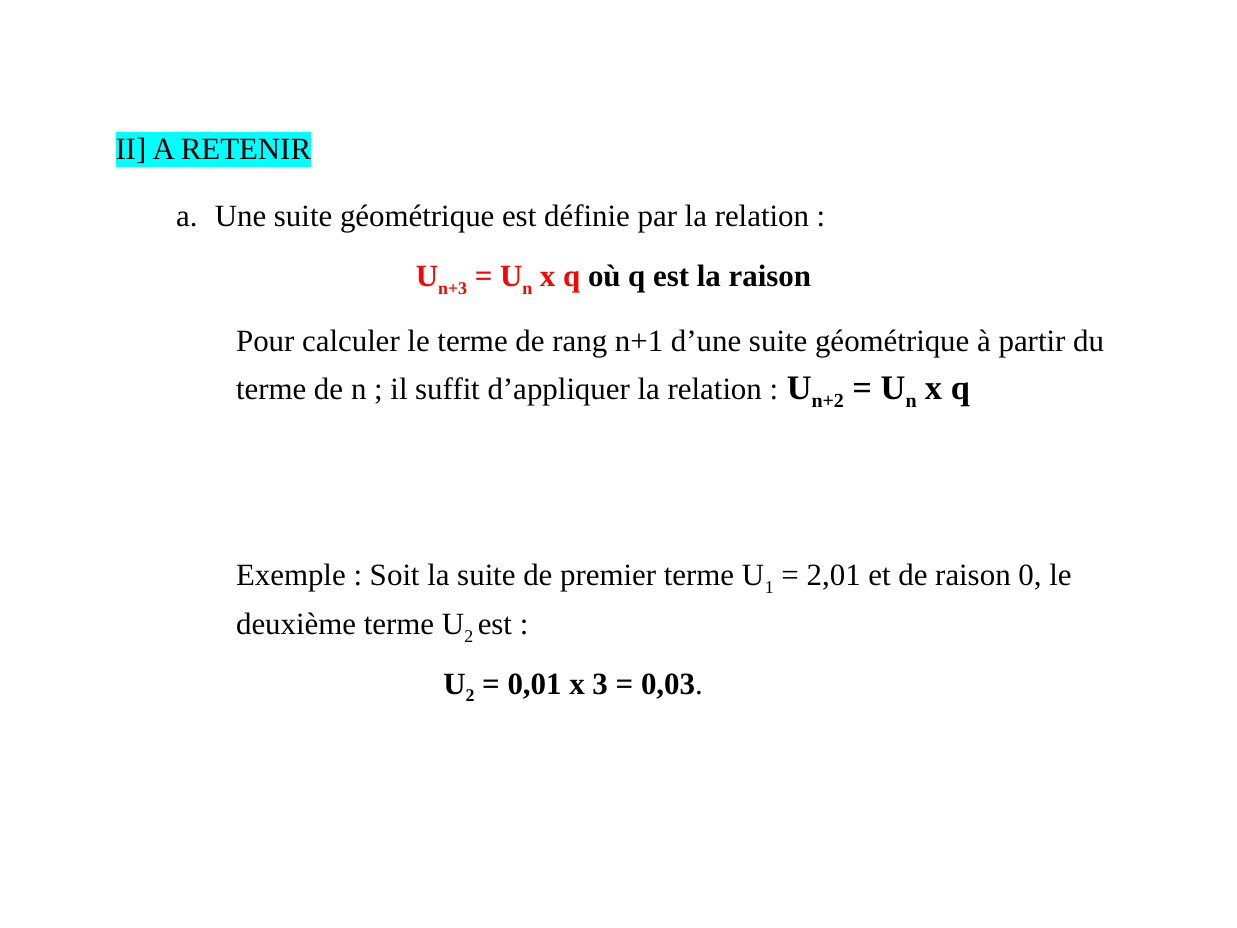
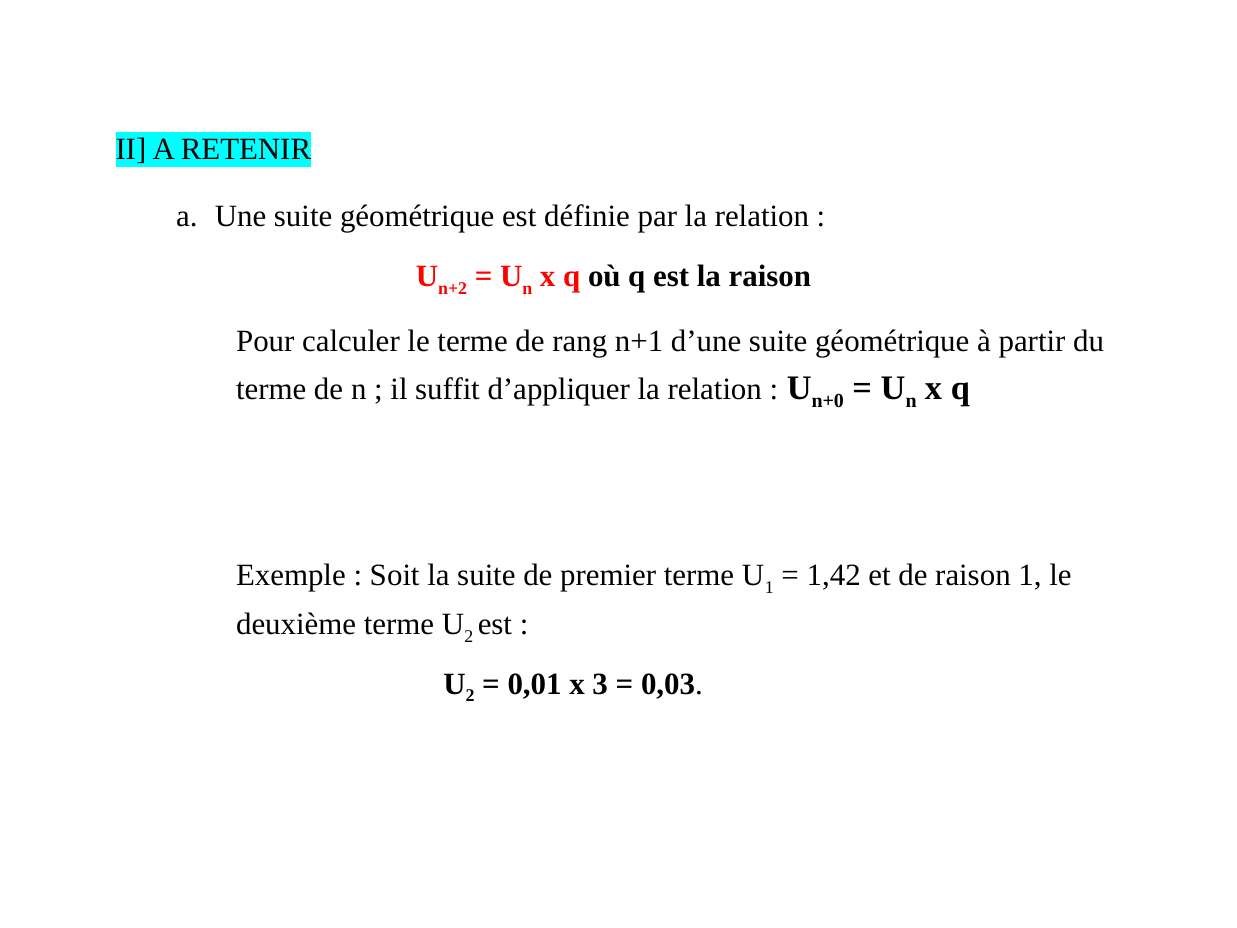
n+3: n+3 -> n+2
n+2: n+2 -> n+0
2,01: 2,01 -> 1,42
raison 0: 0 -> 1
